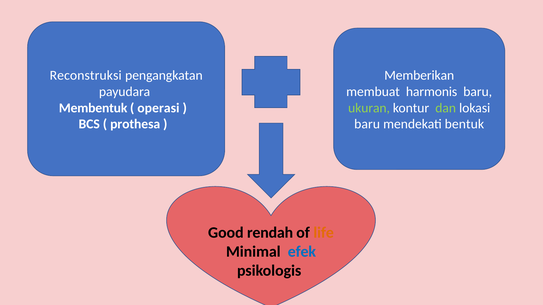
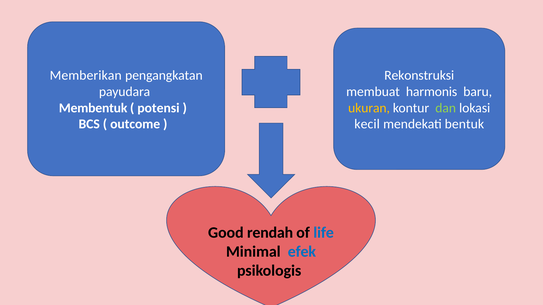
Reconstruksi: Reconstruksi -> Memberikan
Memberikan: Memberikan -> Rekonstruksi
operasi: operasi -> potensi
ukuran colour: light green -> yellow
prothesa: prothesa -> outcome
baru at (367, 124): baru -> kecil
life colour: orange -> blue
